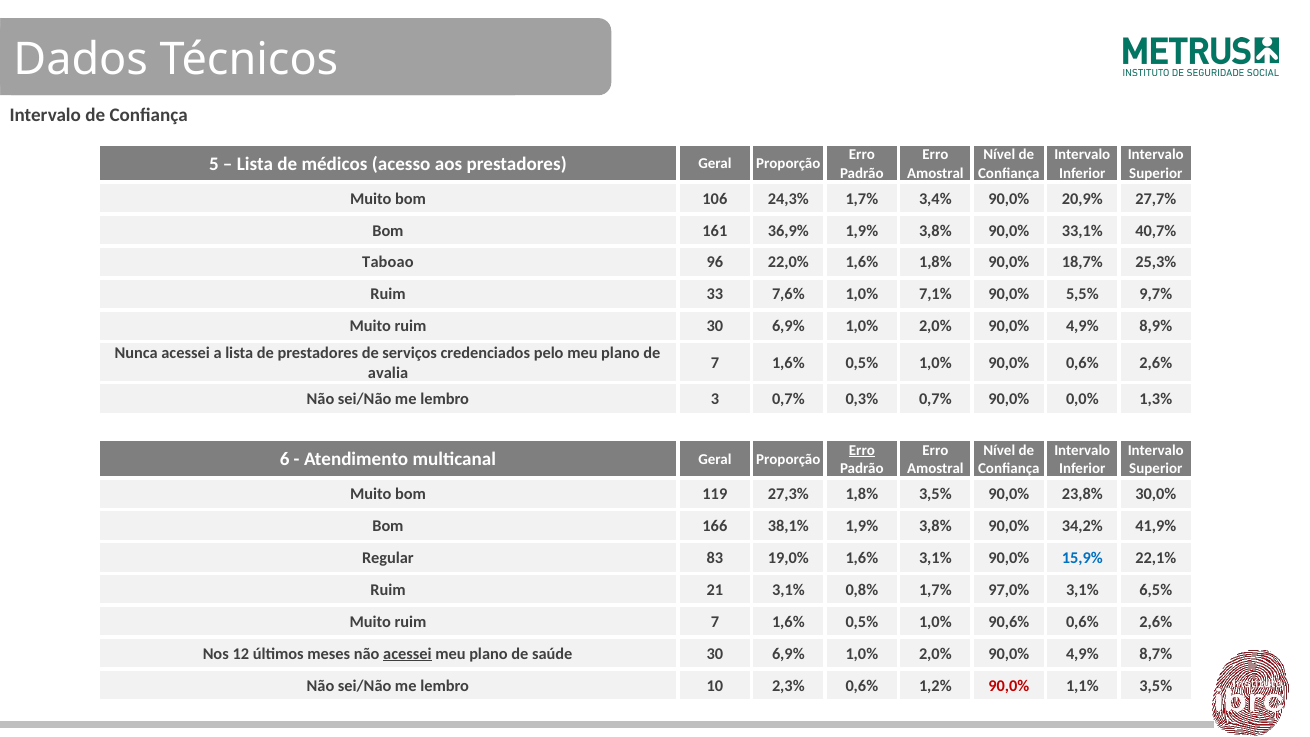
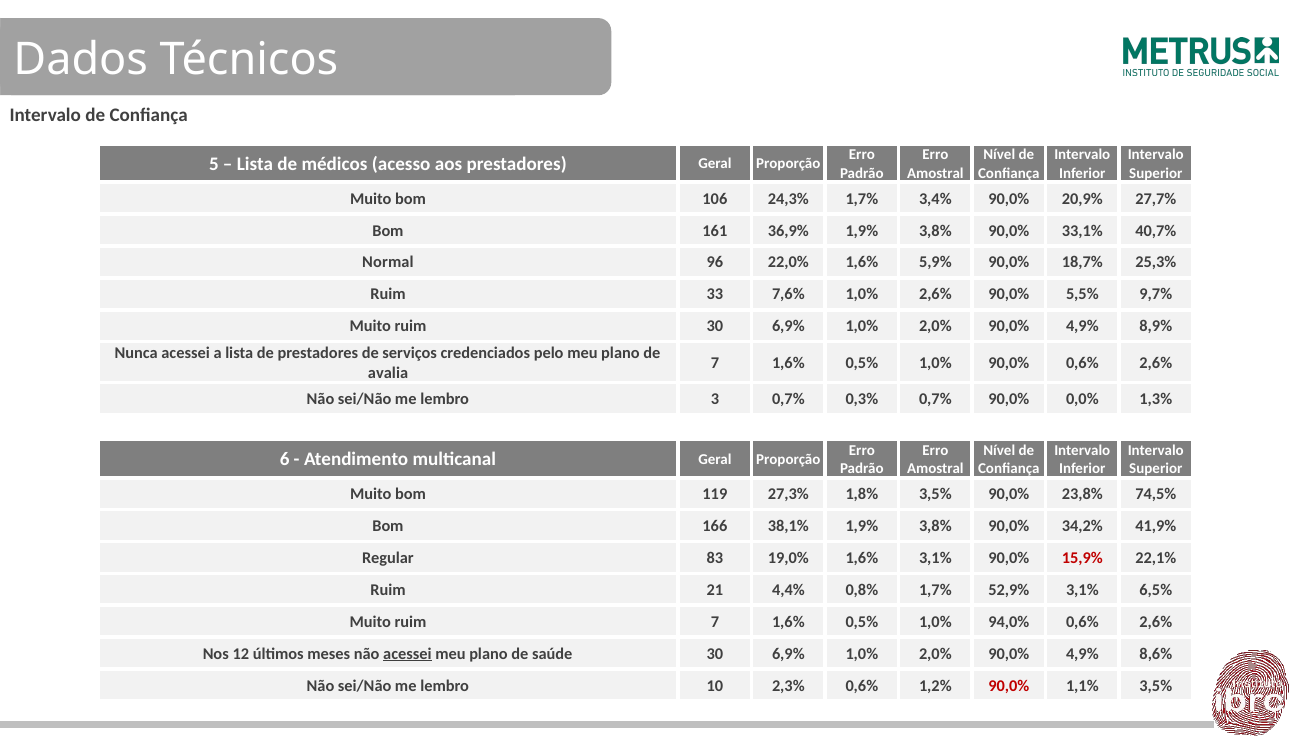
Taboao: Taboao -> Normal
1,6% 1,8%: 1,8% -> 5,9%
1,0% 7,1%: 7,1% -> 2,6%
Erro at (862, 450) underline: present -> none
30,0%: 30,0% -> 74,5%
15,9% colour: blue -> red
21 3,1%: 3,1% -> 4,4%
97,0%: 97,0% -> 52,9%
90,6%: 90,6% -> 94,0%
8,7%: 8,7% -> 8,6%
